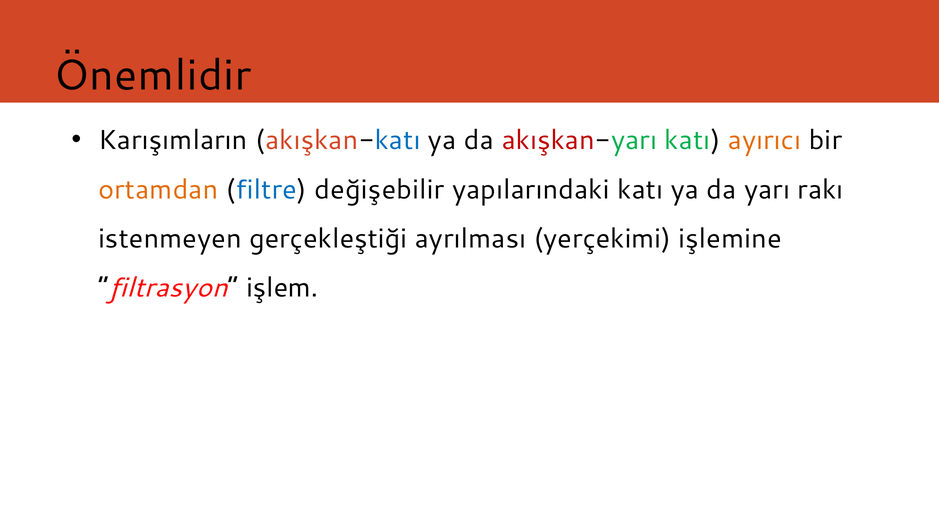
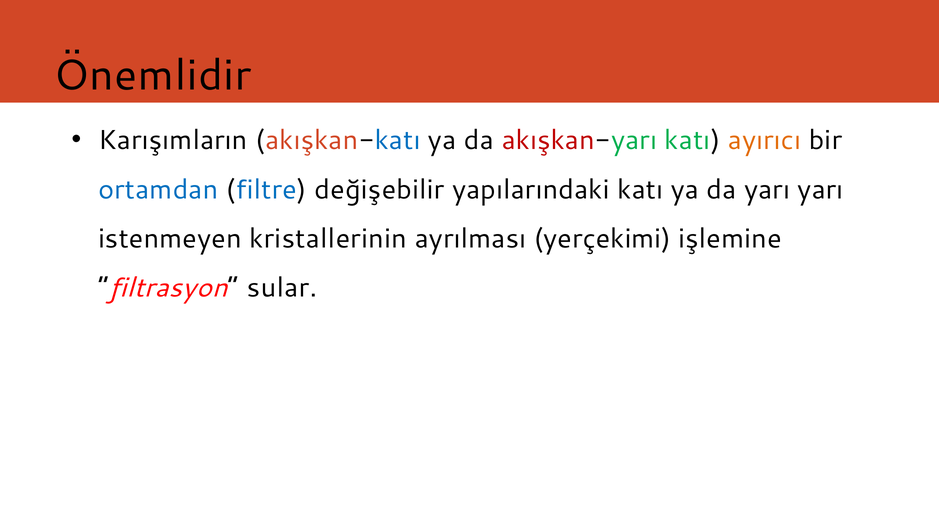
ortamdan colour: orange -> blue
yarı rakı: rakı -> yarı
gerçekleştiği: gerçekleştiği -> kristallerinin
işlem: işlem -> sular
